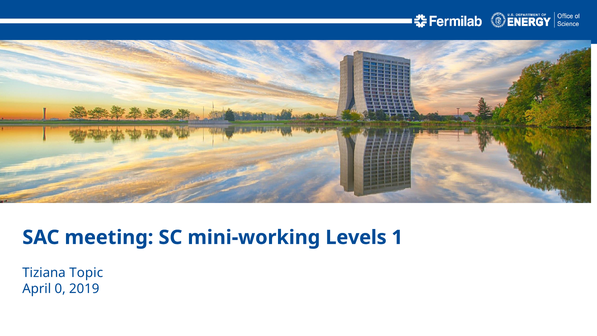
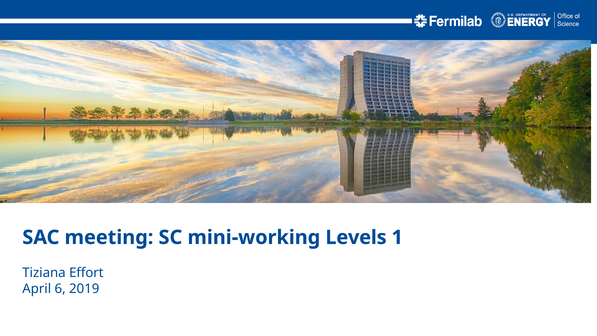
Topic: Topic -> Effort
0: 0 -> 6
